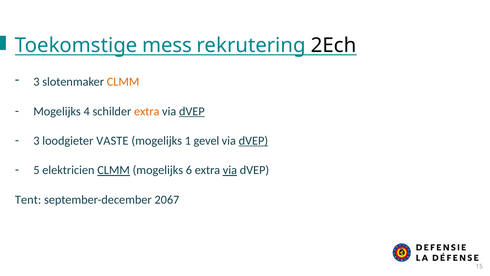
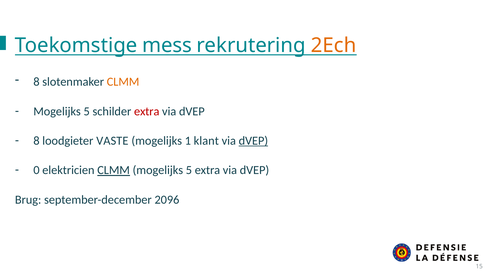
2Ech colour: black -> orange
3 at (36, 82): 3 -> 8
4 at (87, 111): 4 -> 5
extra at (147, 111) colour: orange -> red
dVEP at (192, 111) underline: present -> none
3 at (36, 141): 3 -> 8
gevel: gevel -> klant
5: 5 -> 0
6 at (189, 170): 6 -> 5
via at (230, 170) underline: present -> none
Tent: Tent -> Brug
2067: 2067 -> 2096
